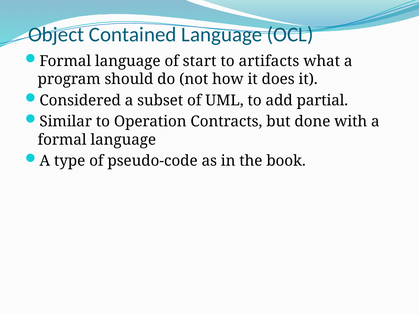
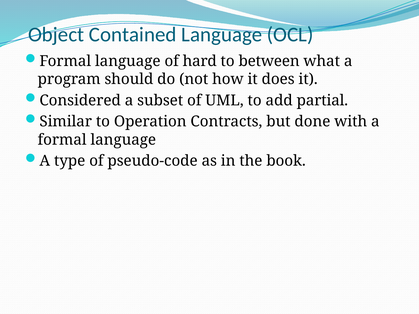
start: start -> hard
artifacts: artifacts -> between
